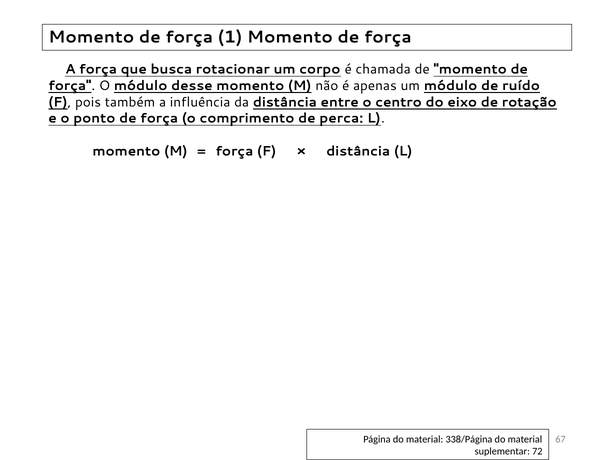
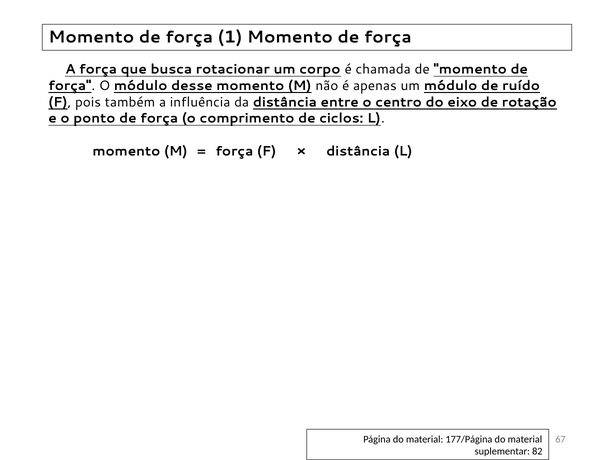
perca: perca -> ciclos
338/Página: 338/Página -> 177/Página
72: 72 -> 82
